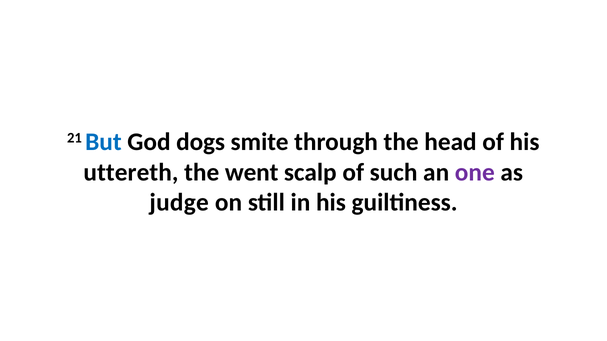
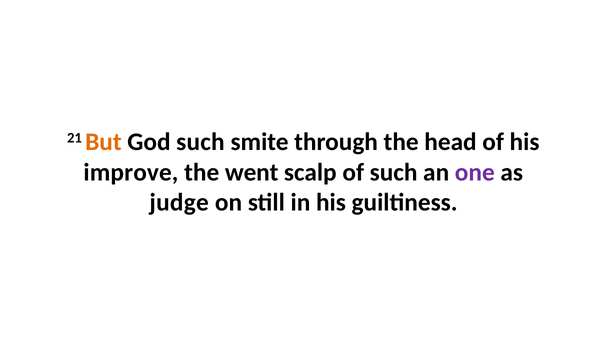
But colour: blue -> orange
God dogs: dogs -> such
uttereth: uttereth -> improve
